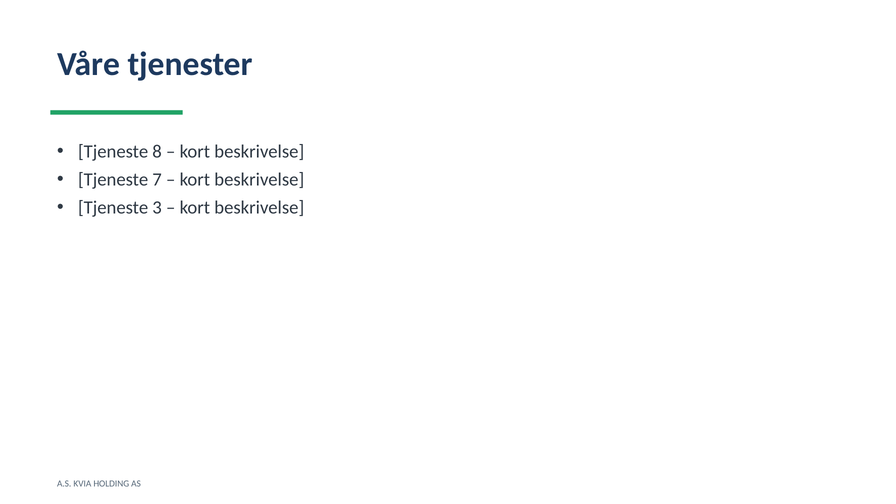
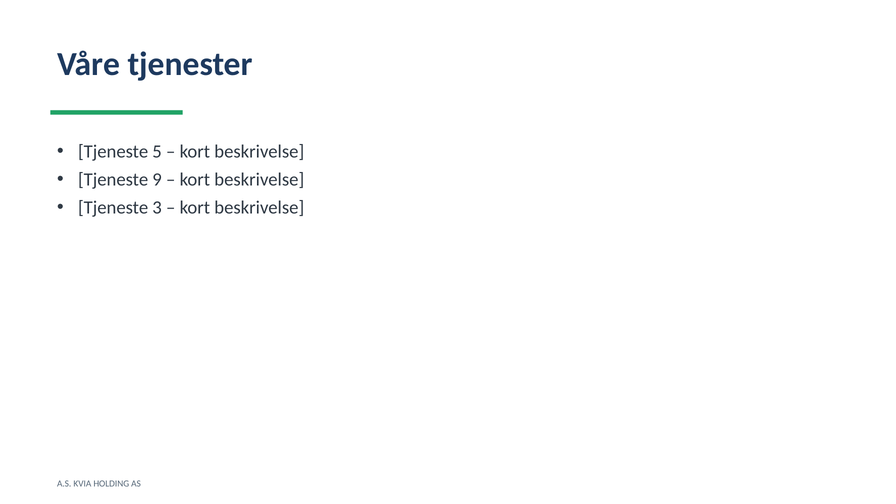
8: 8 -> 5
7: 7 -> 9
